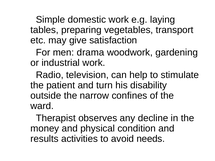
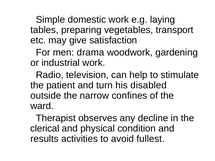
disability: disability -> disabled
money: money -> clerical
needs: needs -> fullest
